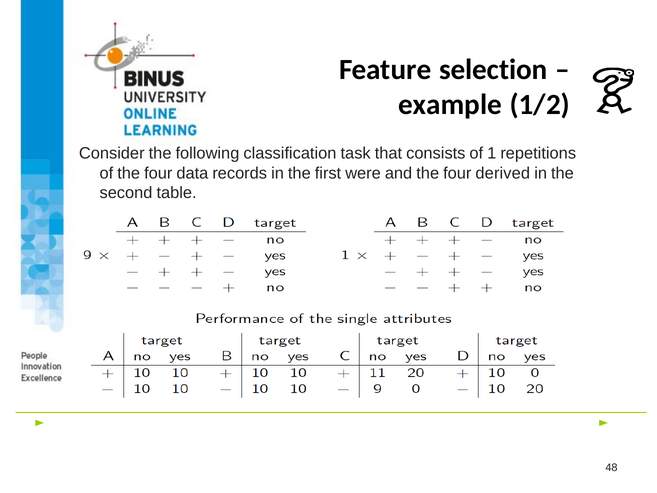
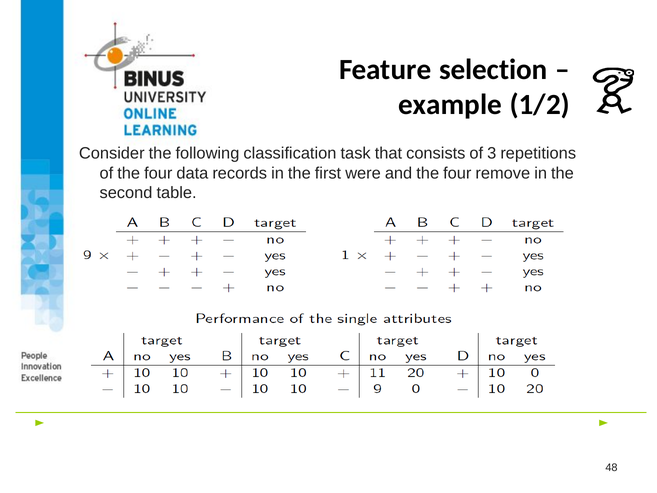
1: 1 -> 3
derived: derived -> remove
